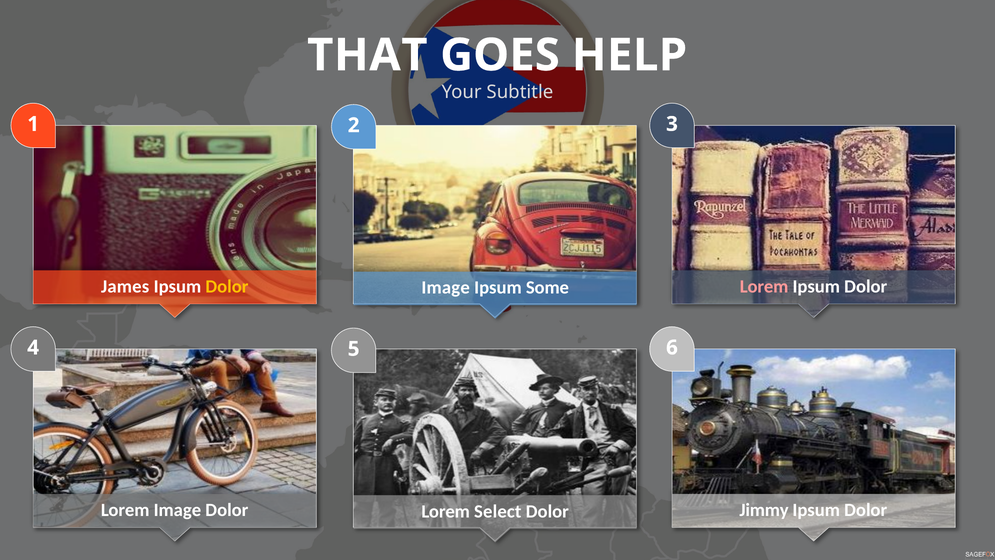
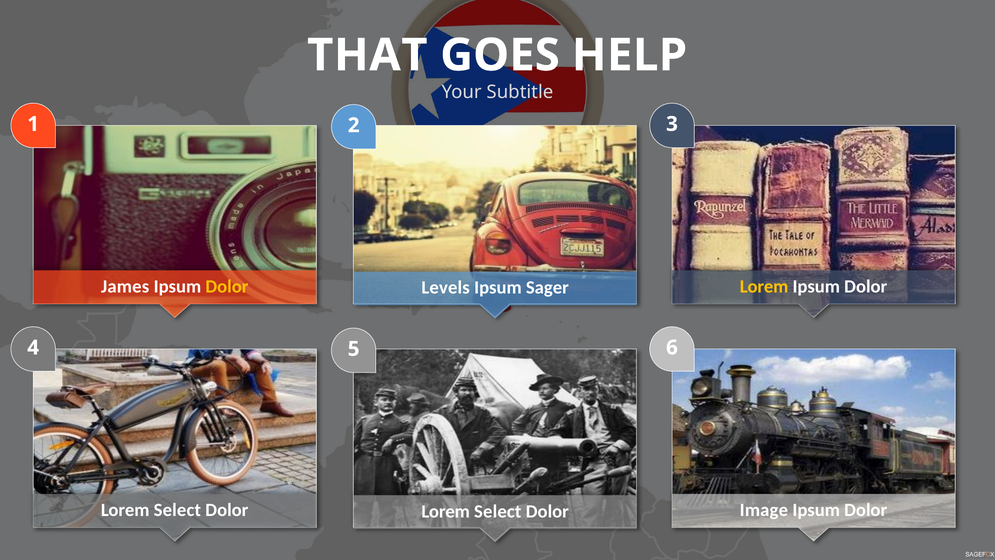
Lorem at (764, 286) colour: pink -> yellow
Image at (446, 288): Image -> Levels
Some: Some -> Sager
Image at (177, 510): Image -> Select
Jimmy: Jimmy -> Image
